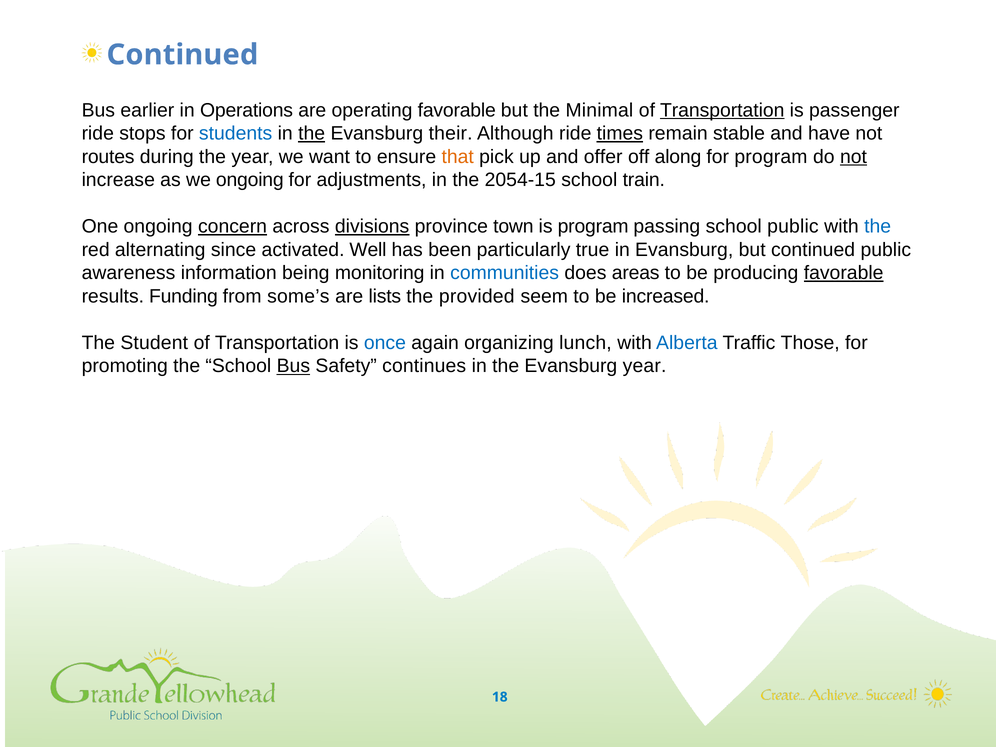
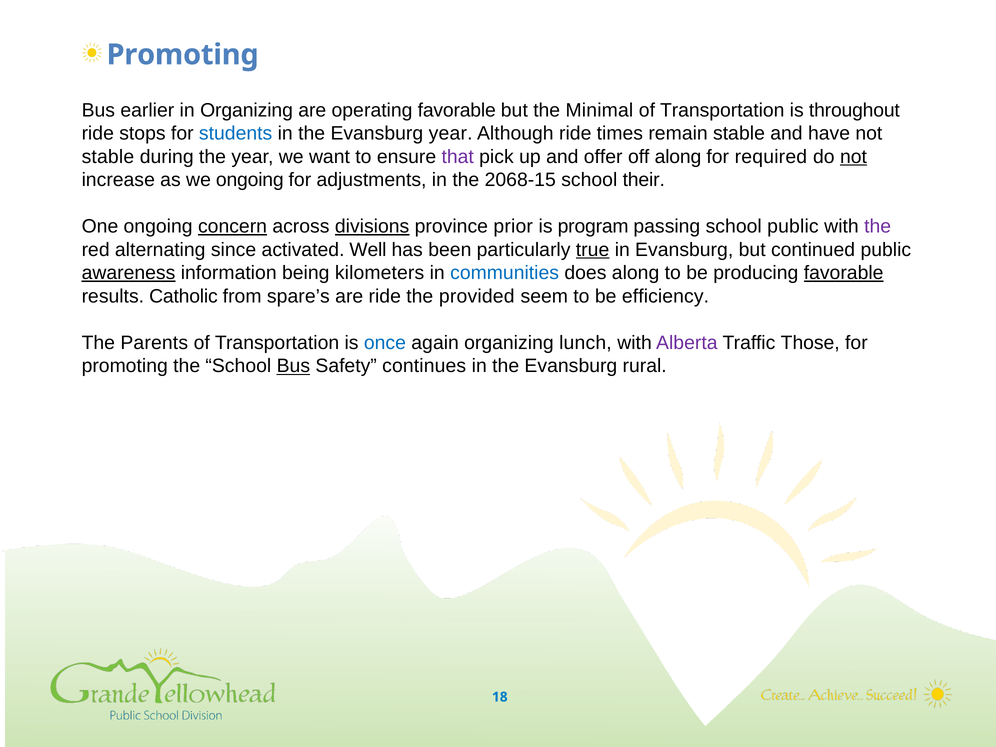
Continued at (182, 55): Continued -> Promoting
in Operations: Operations -> Organizing
Transportation at (722, 110) underline: present -> none
passenger: passenger -> throughout
the at (312, 133) underline: present -> none
Evansburg their: their -> year
times underline: present -> none
routes at (108, 157): routes -> stable
that colour: orange -> purple
for program: program -> required
2054-15: 2054-15 -> 2068-15
train: train -> their
town: town -> prior
the at (878, 226) colour: blue -> purple
true underline: none -> present
awareness underline: none -> present
monitoring: monitoring -> kilometers
does areas: areas -> along
Funding: Funding -> Catholic
some’s: some’s -> spare’s
are lists: lists -> ride
increased: increased -> efficiency
Student: Student -> Parents
Alberta colour: blue -> purple
Evansburg year: year -> rural
